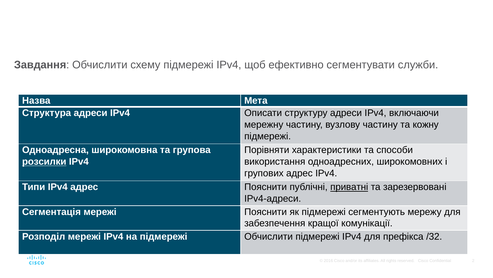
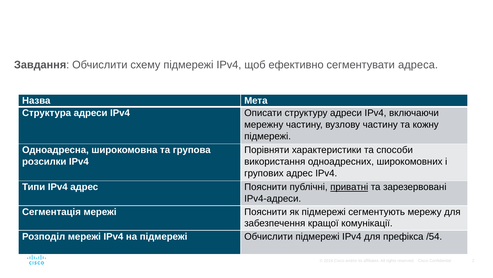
служби: служби -> адреса
розсилки underline: present -> none
/32: /32 -> /54
